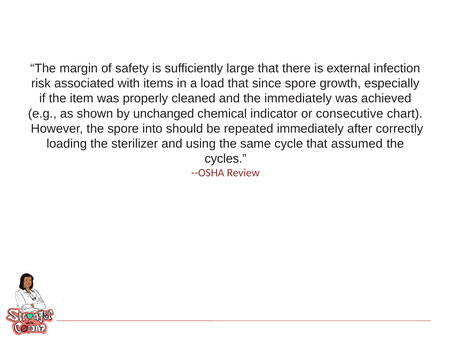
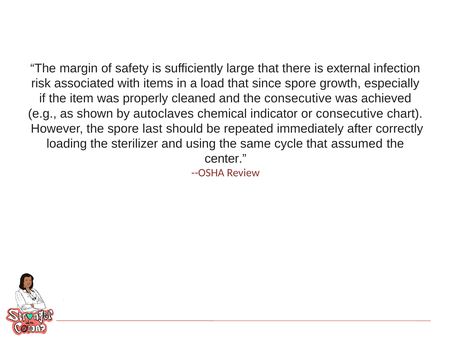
the immediately: immediately -> consecutive
unchanged: unchanged -> autoclaves
into: into -> last
cycles: cycles -> center
